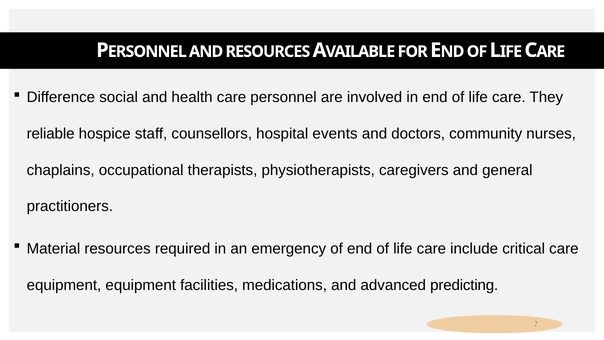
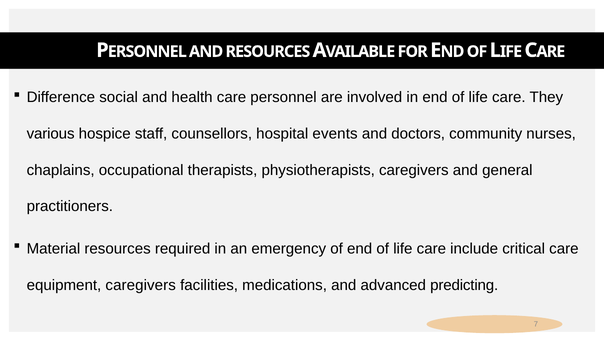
reliable: reliable -> various
equipment equipment: equipment -> caregivers
